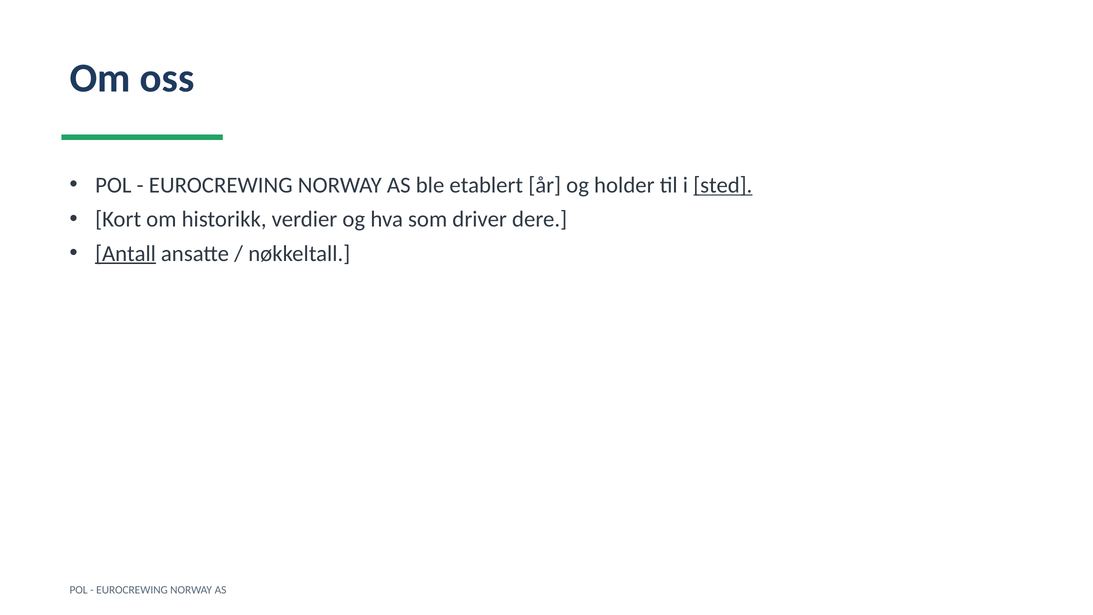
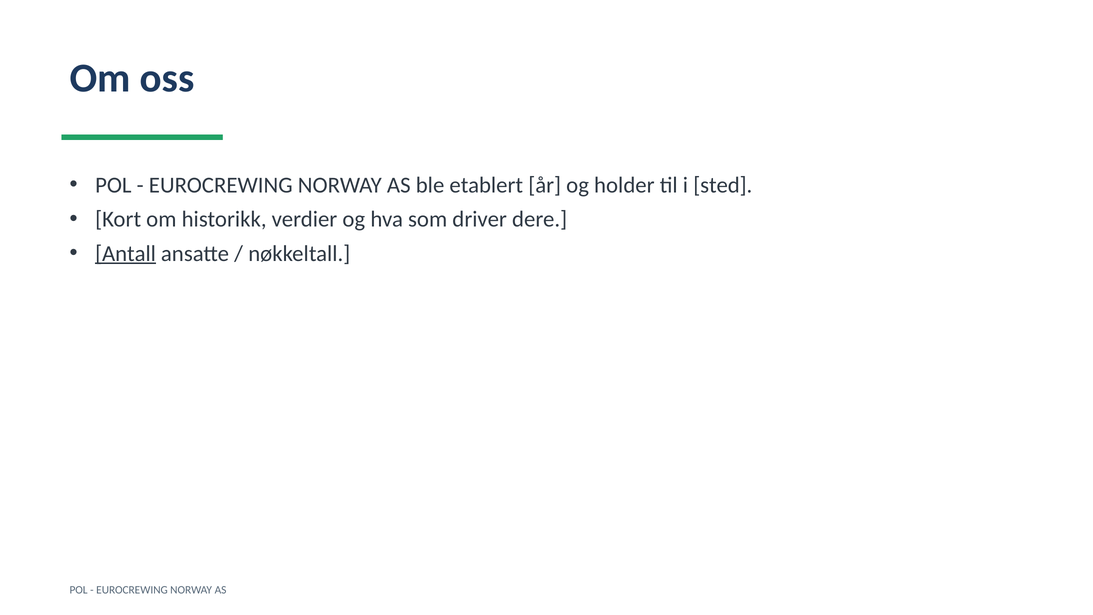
sted underline: present -> none
